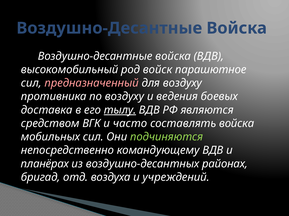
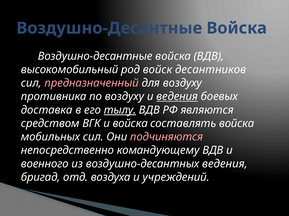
парашютное: парашютное -> десантников
ведения at (177, 97) underline: none -> present
и часто: часто -> войска
подчиняются colour: light green -> pink
планёрах: планёрах -> военного
воздушно-десантных районах: районах -> ведения
